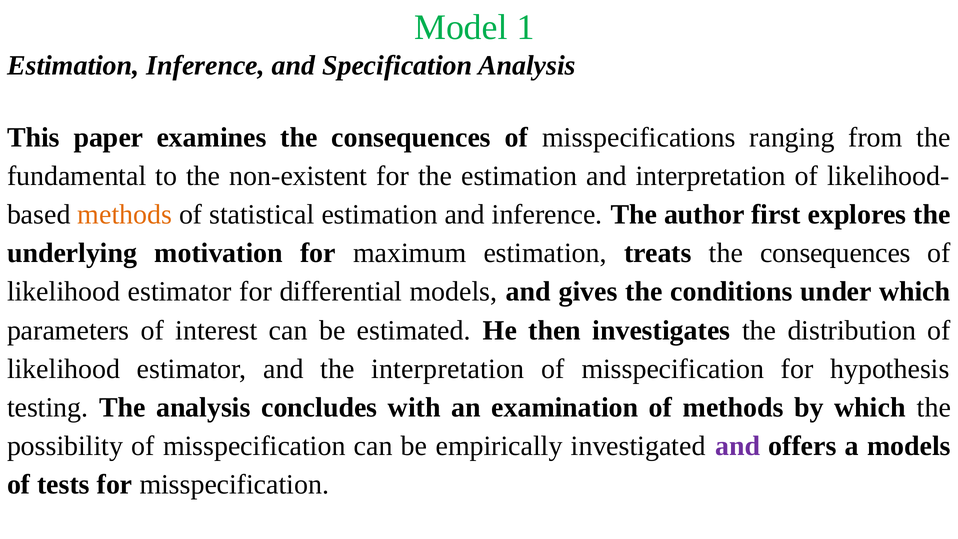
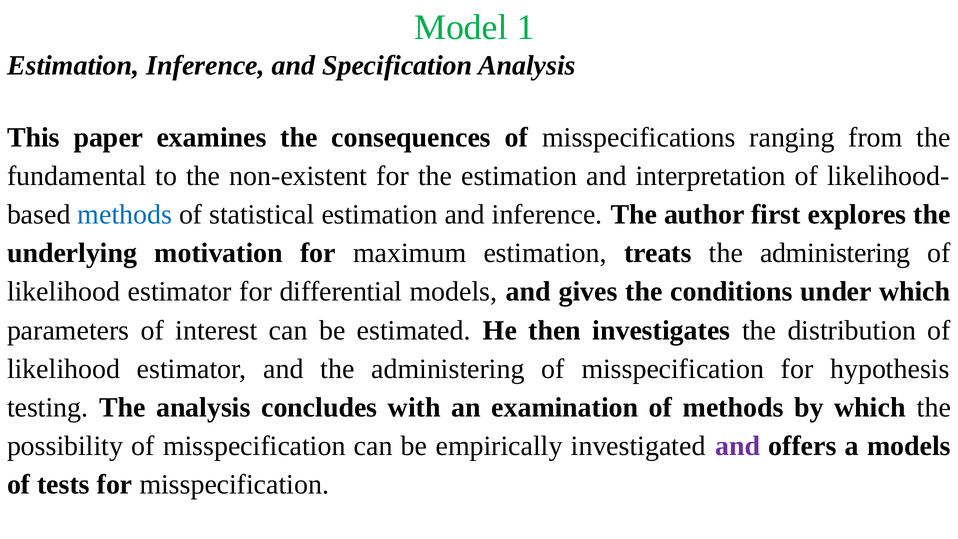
methods at (125, 215) colour: orange -> blue
treats the consequences: consequences -> administering
and the interpretation: interpretation -> administering
